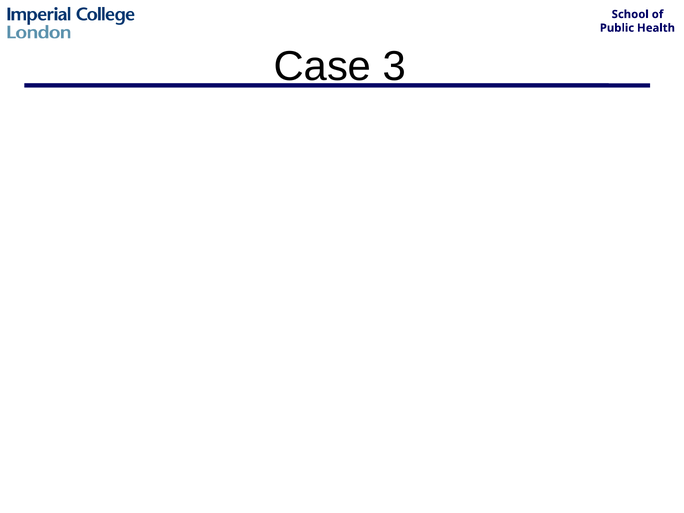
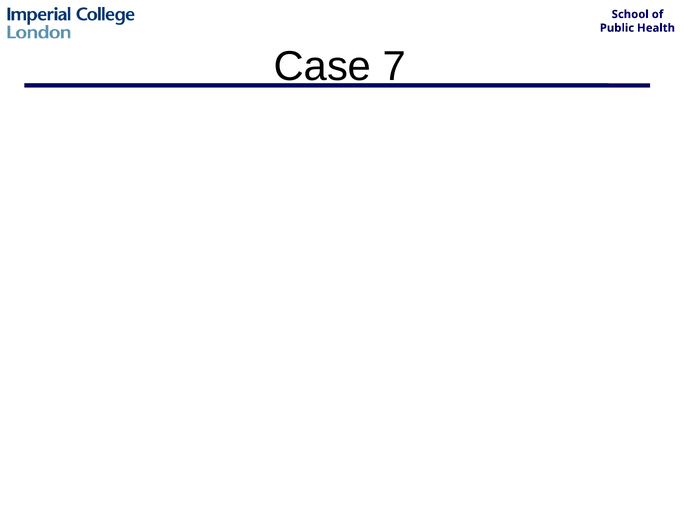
3: 3 -> 7
